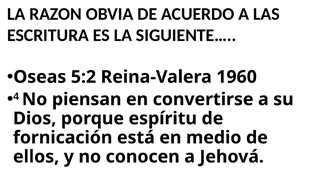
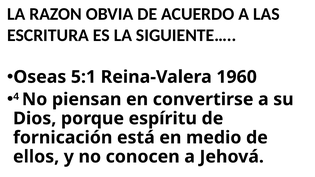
5:2: 5:2 -> 5:1
